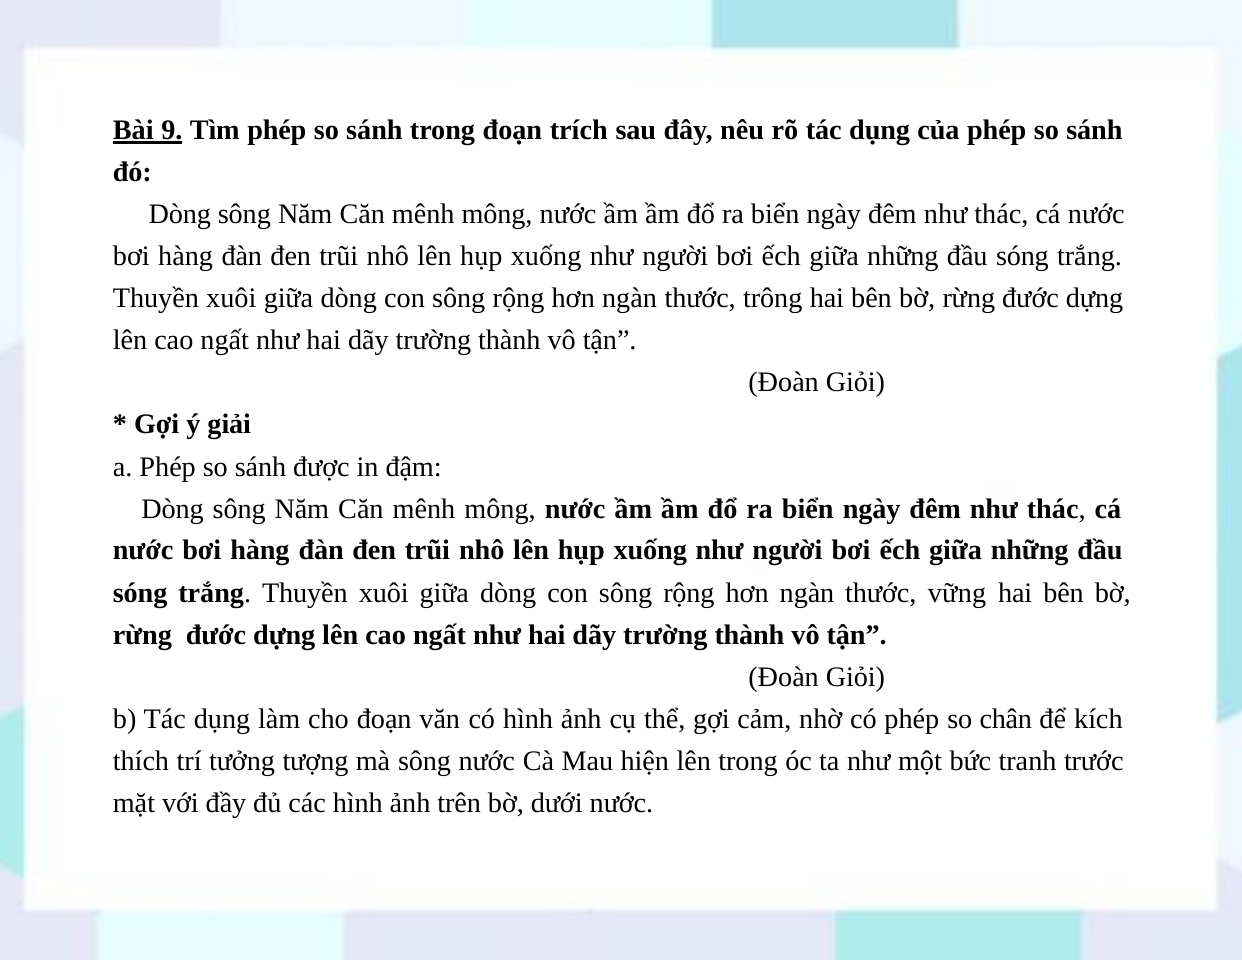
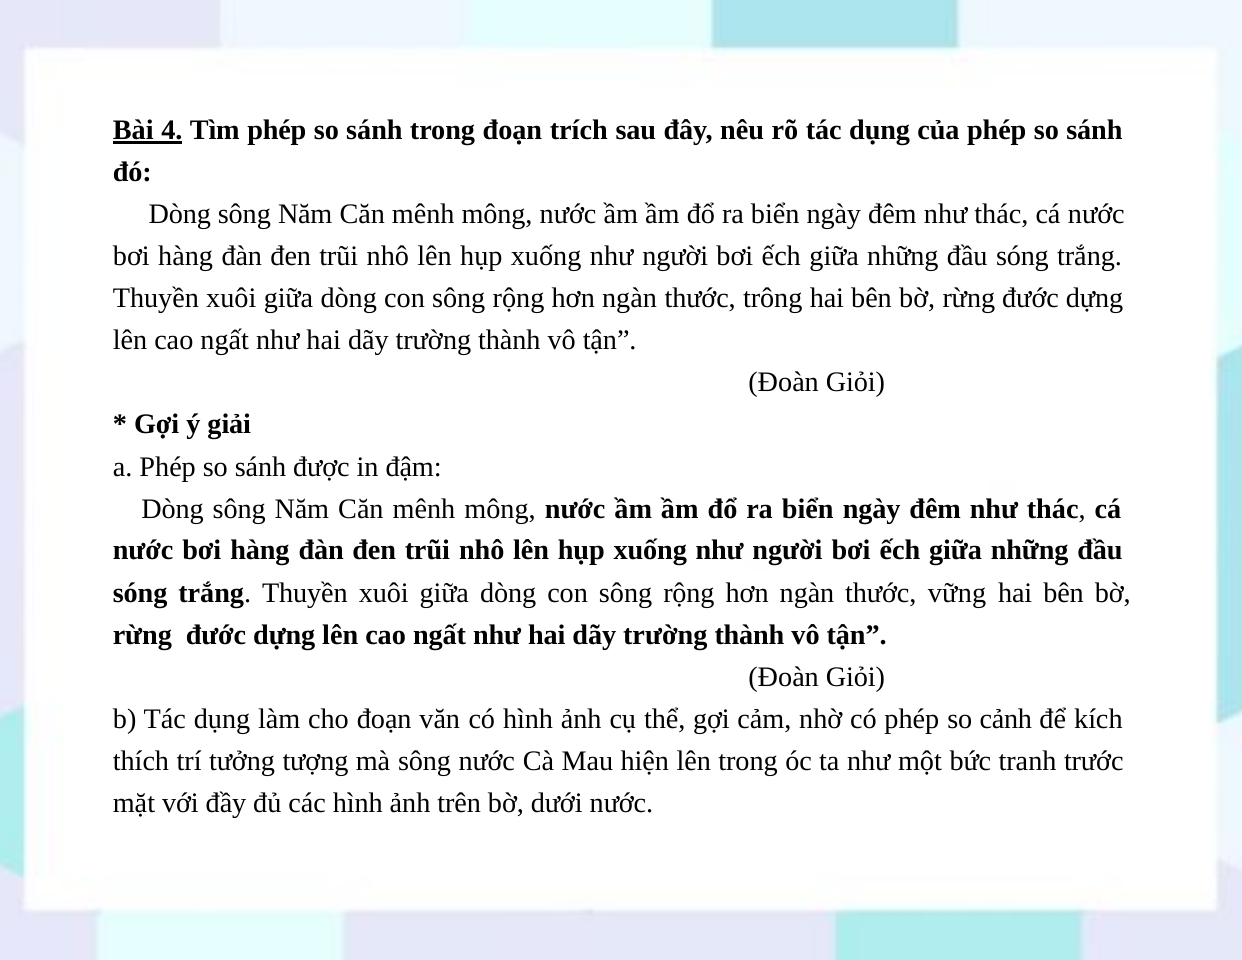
9: 9 -> 4
chân: chân -> cảnh
